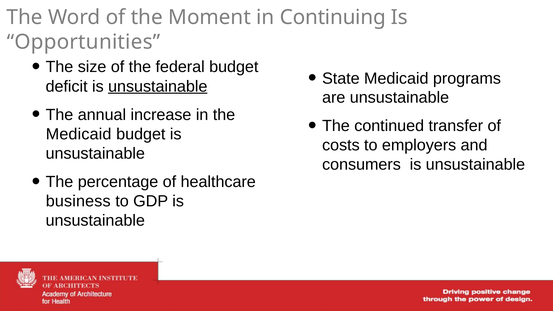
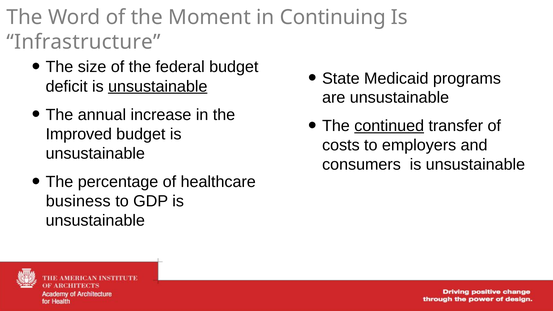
Opportunities: Opportunities -> Infrastructure
continued underline: none -> present
Medicaid at (79, 134): Medicaid -> Improved
